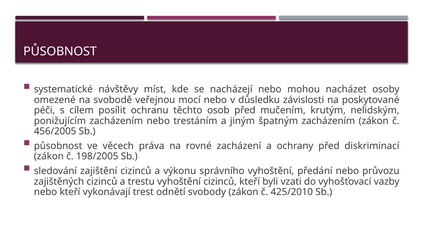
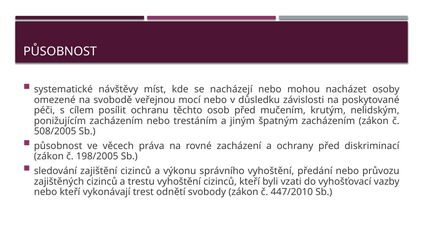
456/2005: 456/2005 -> 508/2005
425/2010: 425/2010 -> 447/2010
